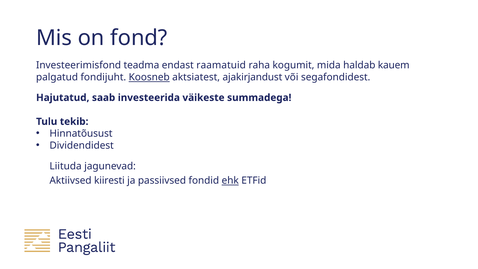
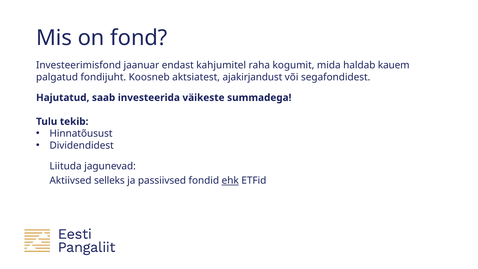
teadma: teadma -> jaanuar
raamatuid: raamatuid -> kahjumitel
Koosneb underline: present -> none
kiiresti: kiiresti -> selleks
